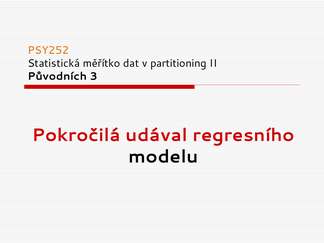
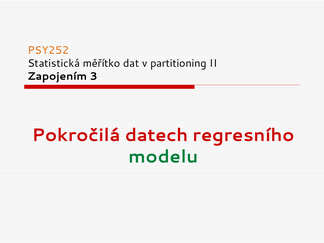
Původních: Původních -> Zapojením
udával: udával -> datech
modelu colour: black -> green
